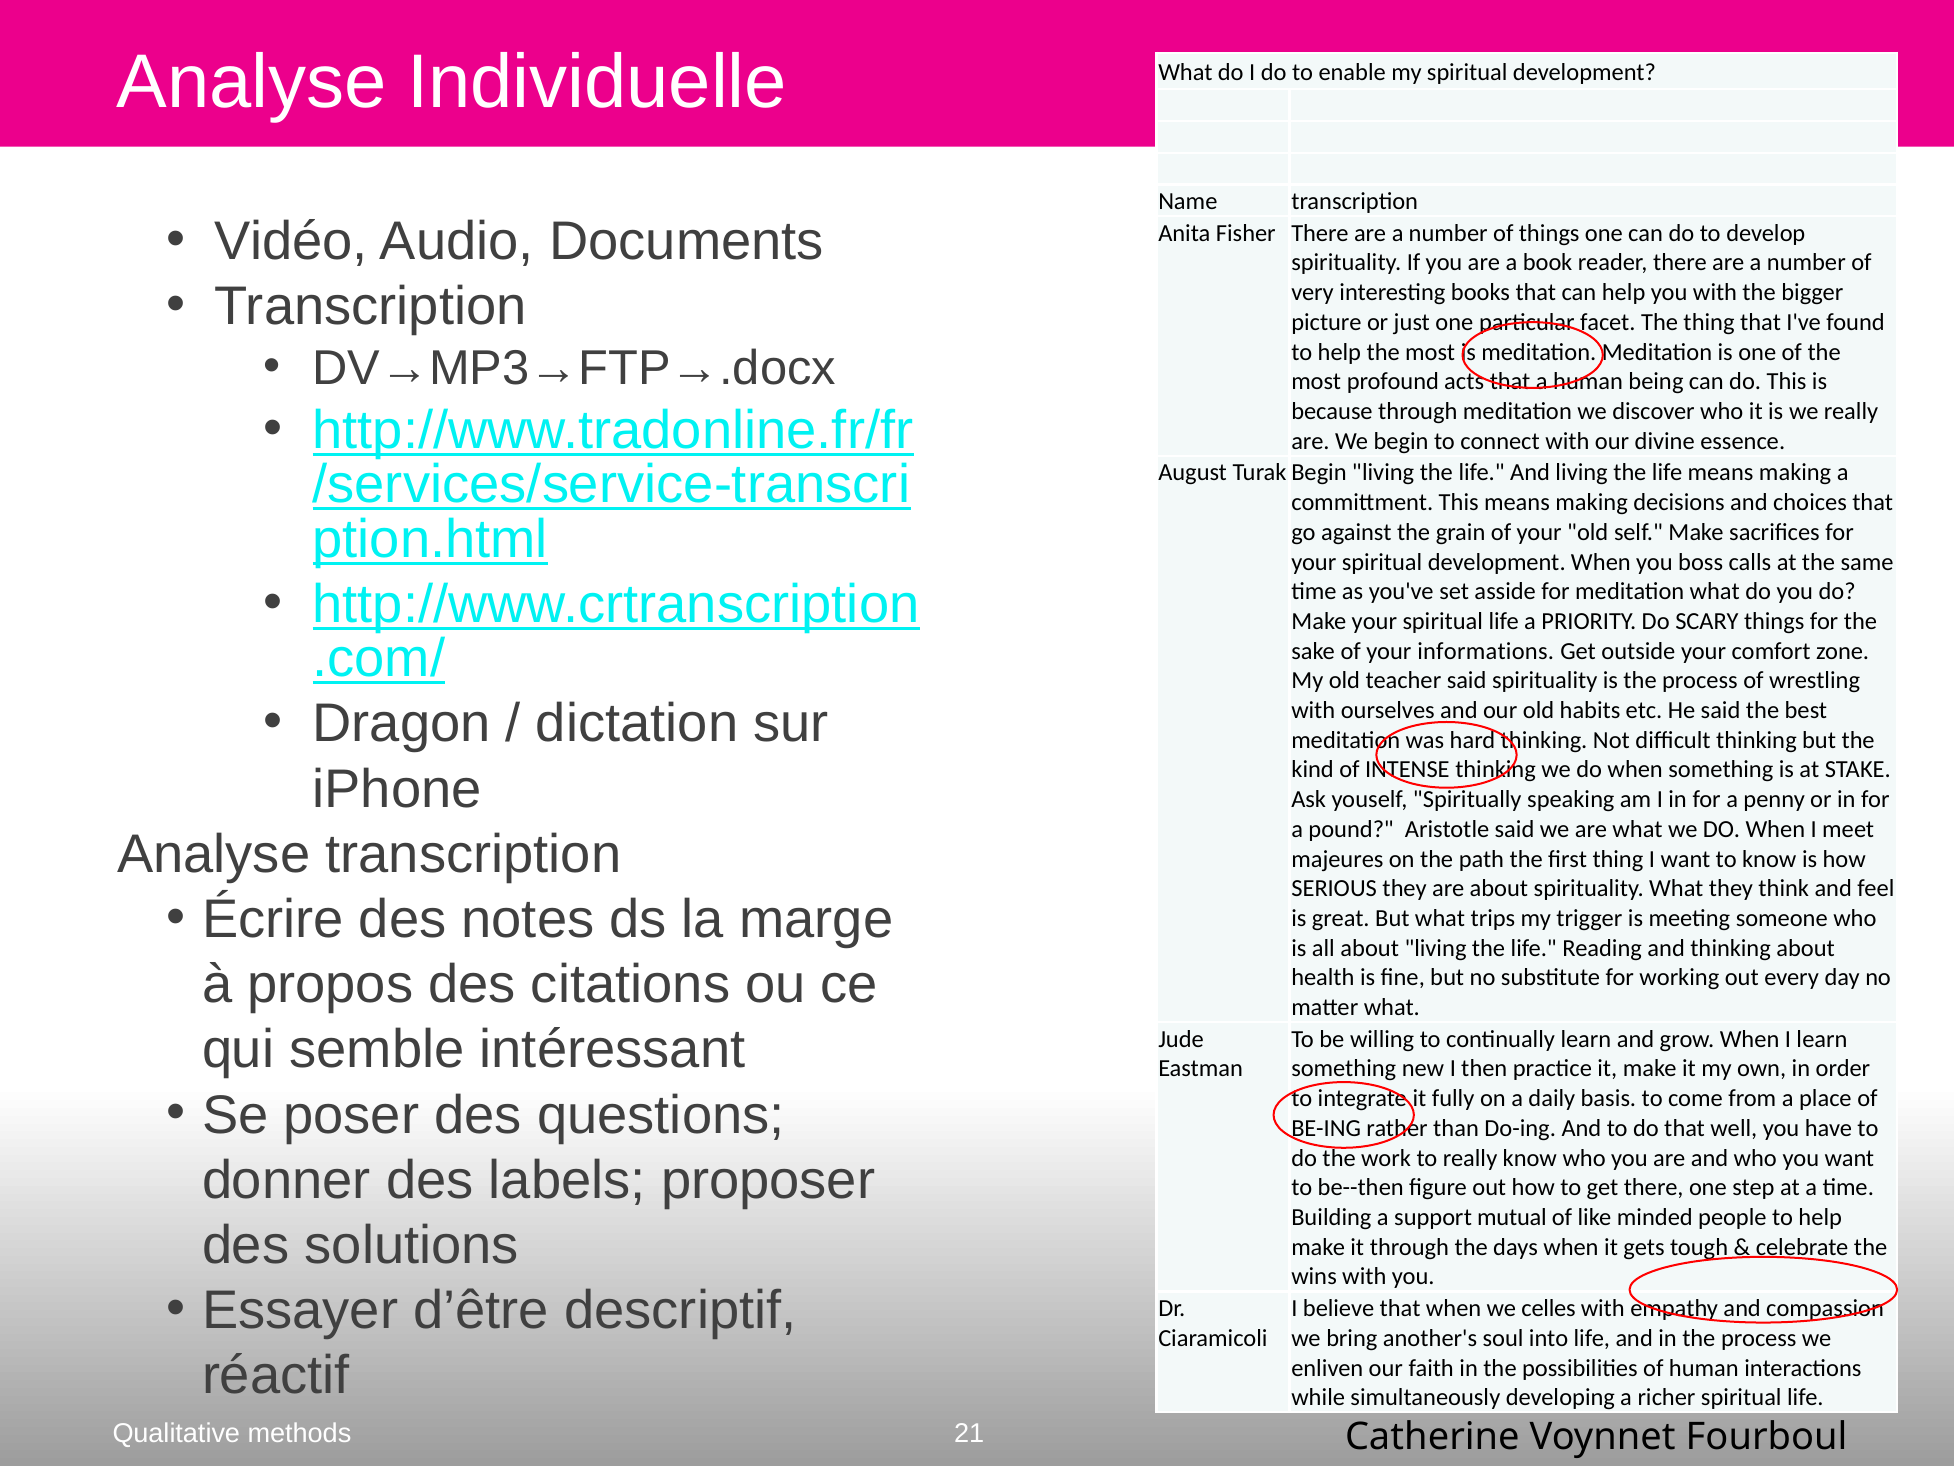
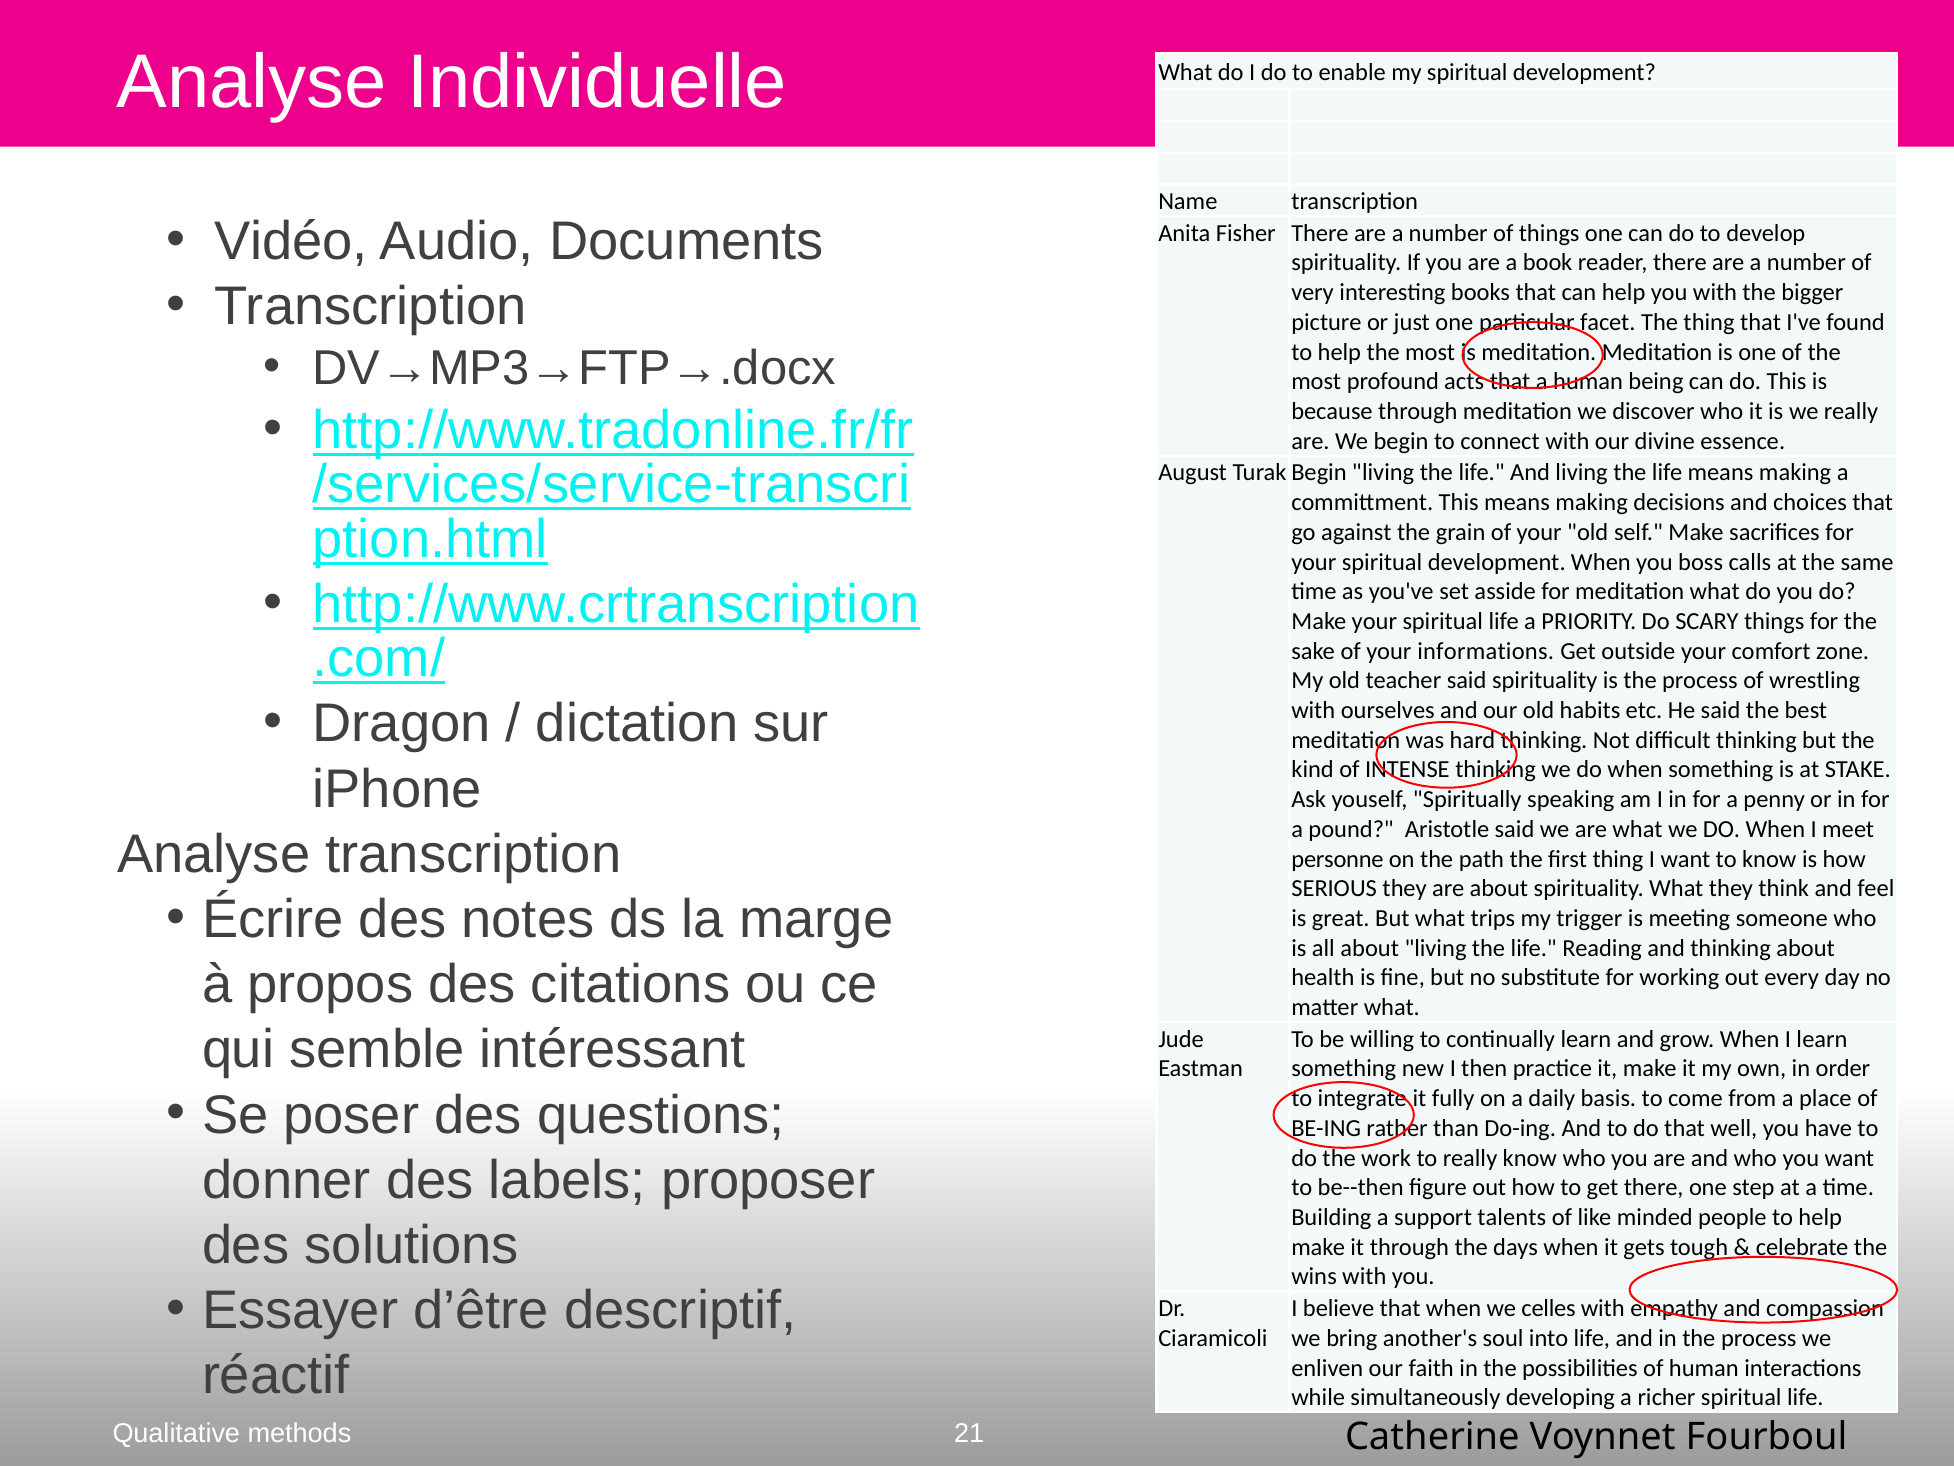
majeures: majeures -> personne
mutual: mutual -> talents
